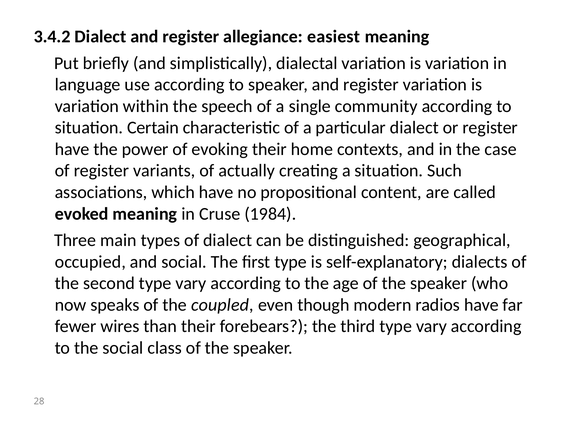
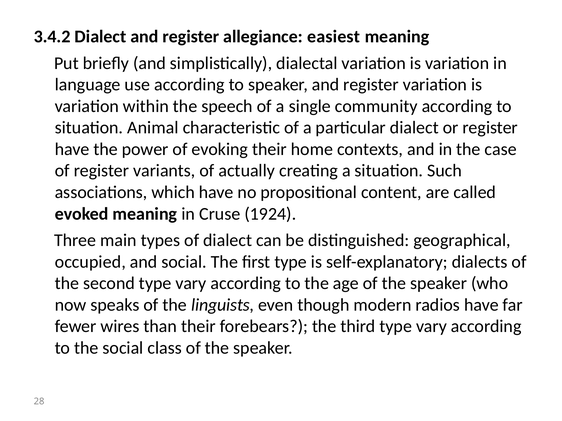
Certain: Certain -> Animal
1984: 1984 -> 1924
coupled: coupled -> linguists
